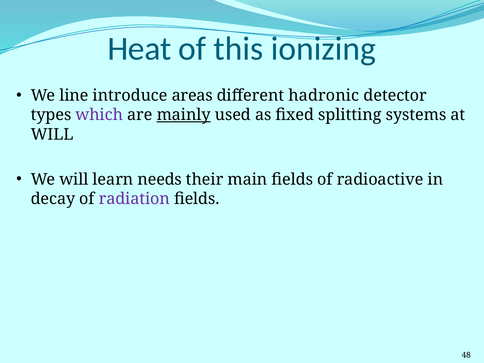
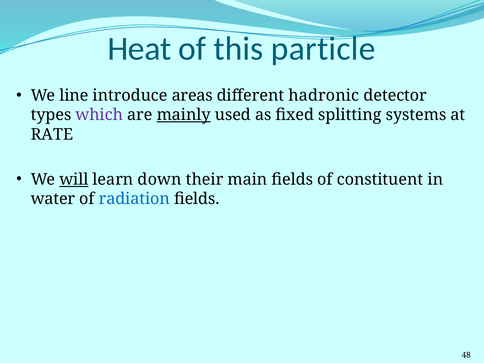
ionizing: ionizing -> particle
WILL at (52, 134): WILL -> RATE
will at (74, 180) underline: none -> present
needs: needs -> down
radioactive: radioactive -> constituent
decay: decay -> water
radiation colour: purple -> blue
